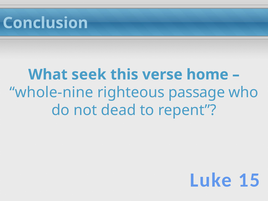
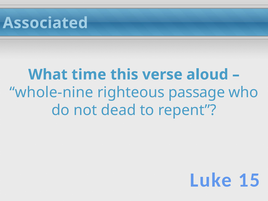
Conclusion: Conclusion -> Associated
seek: seek -> time
home: home -> aloud
